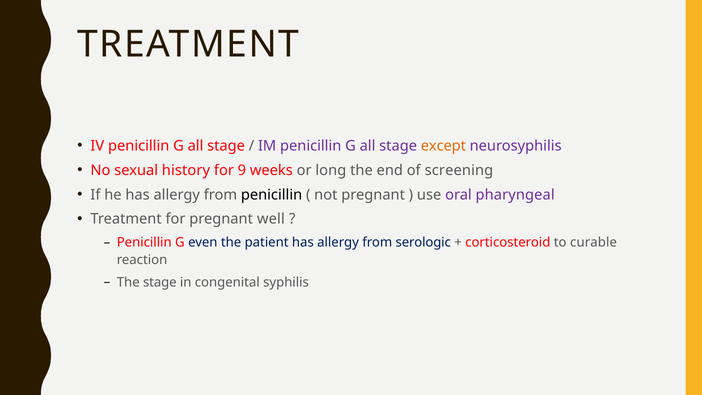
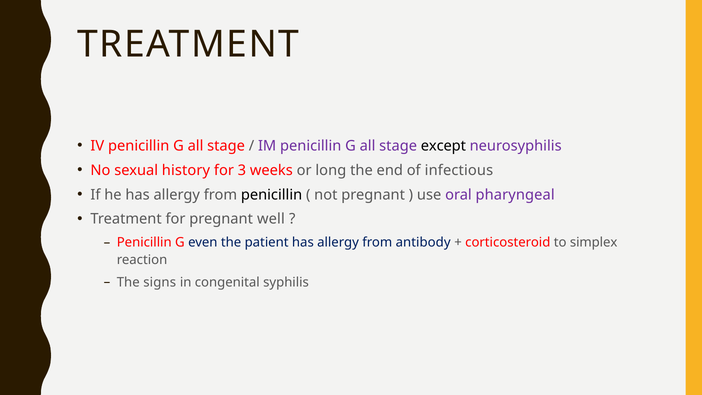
except colour: orange -> black
9: 9 -> 3
screening: screening -> infectious
serologic: serologic -> antibody
curable: curable -> simplex
The stage: stage -> signs
